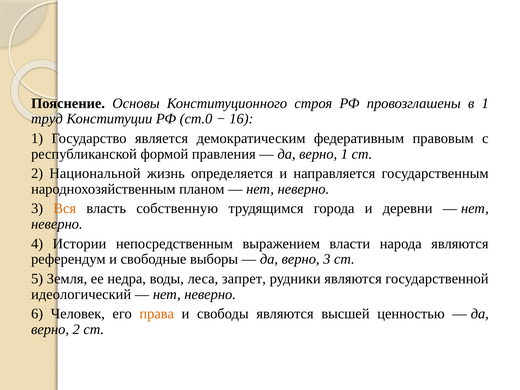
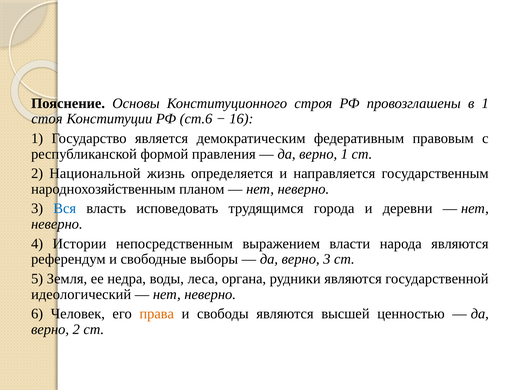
труд: труд -> стоя
ст.0: ст.0 -> ст.6
Вся colour: orange -> blue
собственную: собственную -> исповедовать
запрет: запрет -> органа
